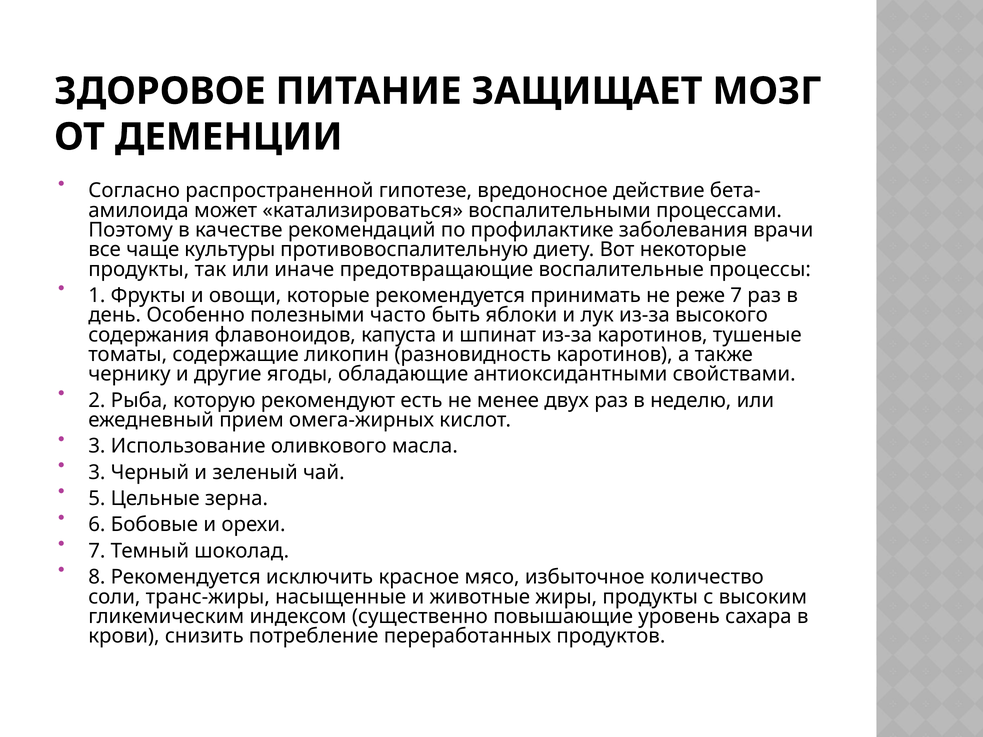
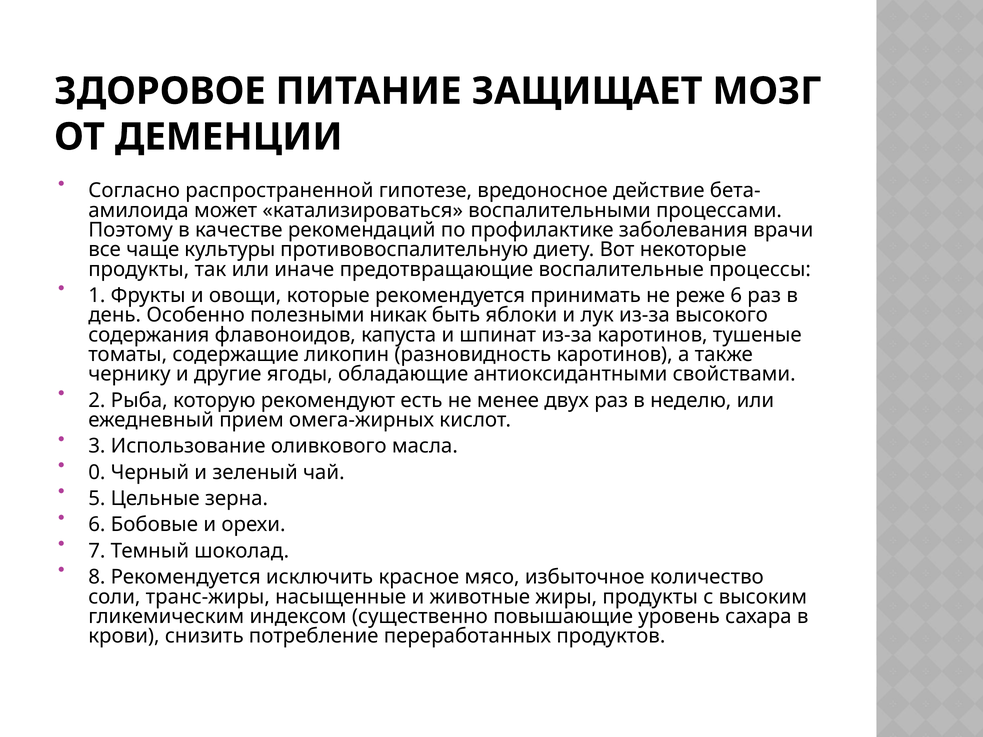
реже 7: 7 -> 6
часто: часто -> никак
3 at (97, 473): 3 -> 0
